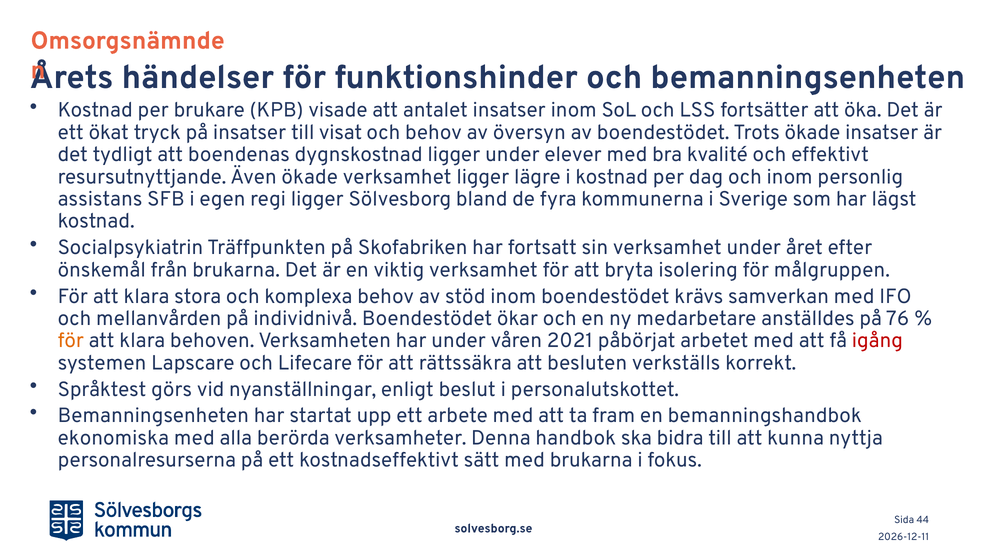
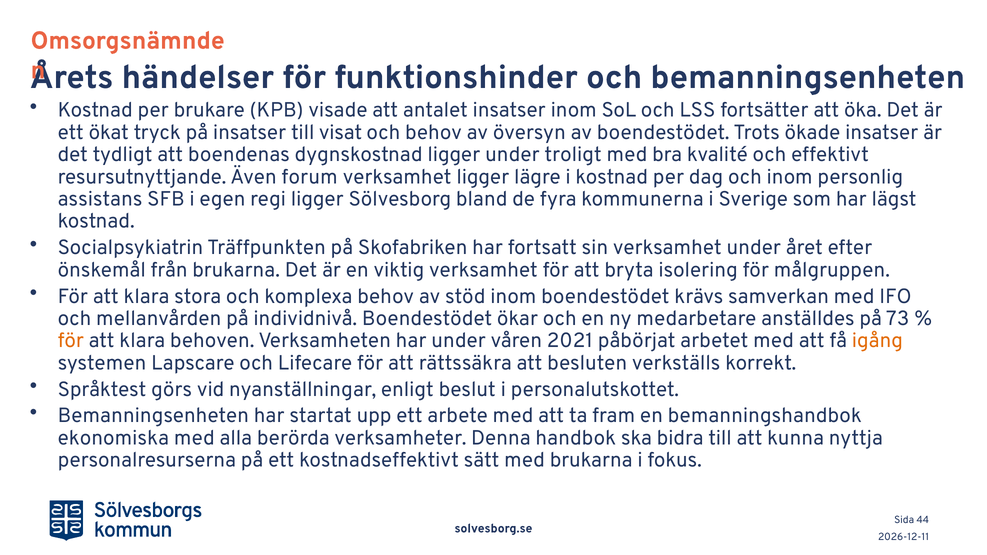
elever: elever -> troligt
Även ökade: ökade -> forum
76: 76 -> 73
igång colour: red -> orange
